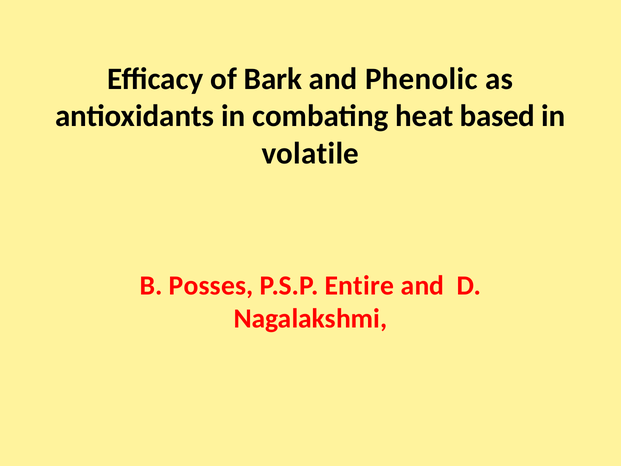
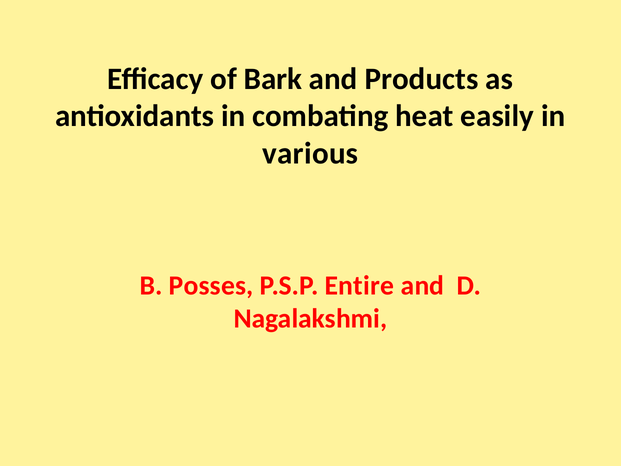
Phenolic: Phenolic -> Products
based: based -> easily
volatile: volatile -> various
